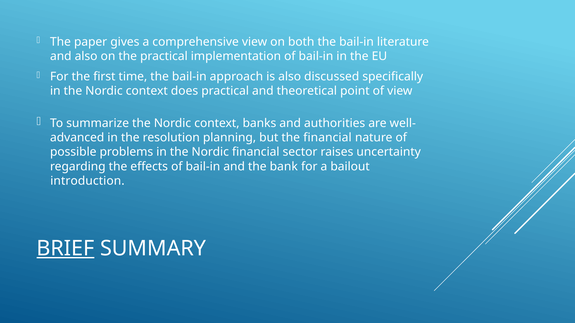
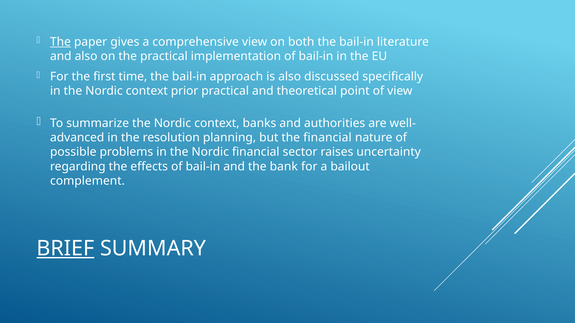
The at (60, 42) underline: none -> present
does: does -> prior
introduction: introduction -> complement
